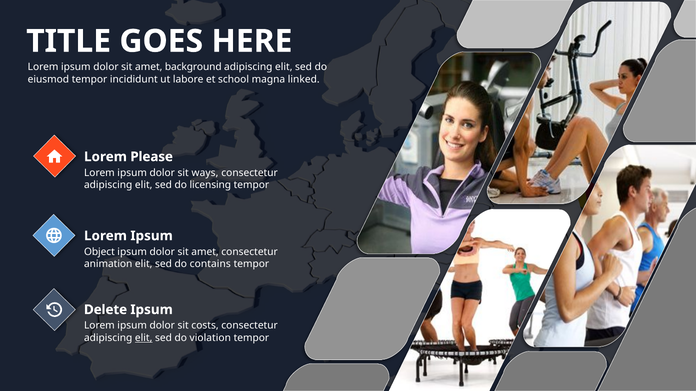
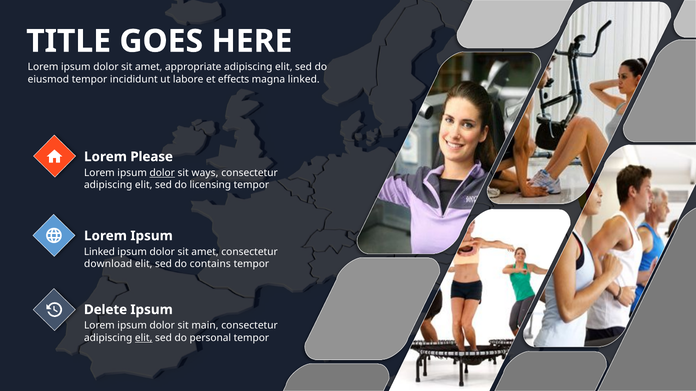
background: background -> appropriate
school: school -> effects
dolor at (162, 173) underline: none -> present
Object at (99, 252): Object -> Linked
animation: animation -> download
costs: costs -> main
violation: violation -> personal
